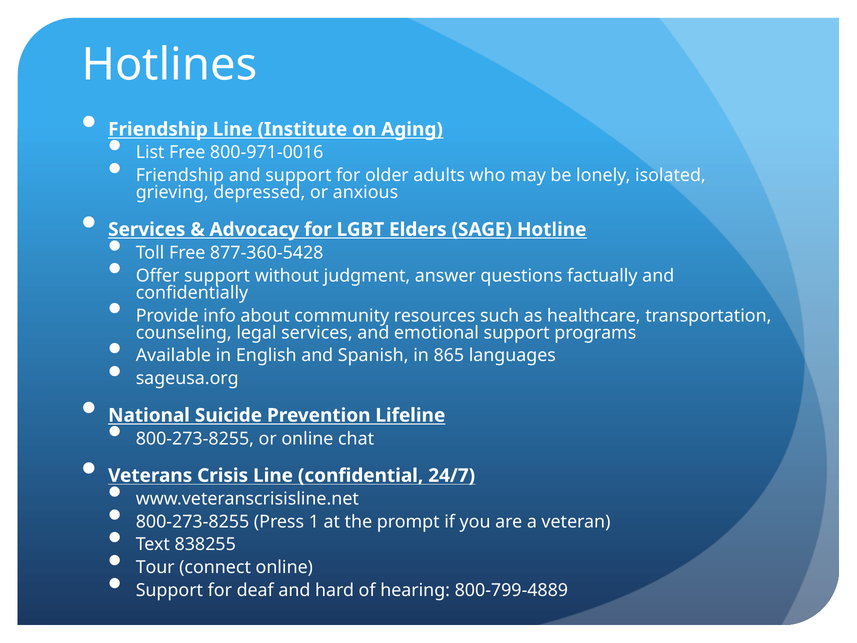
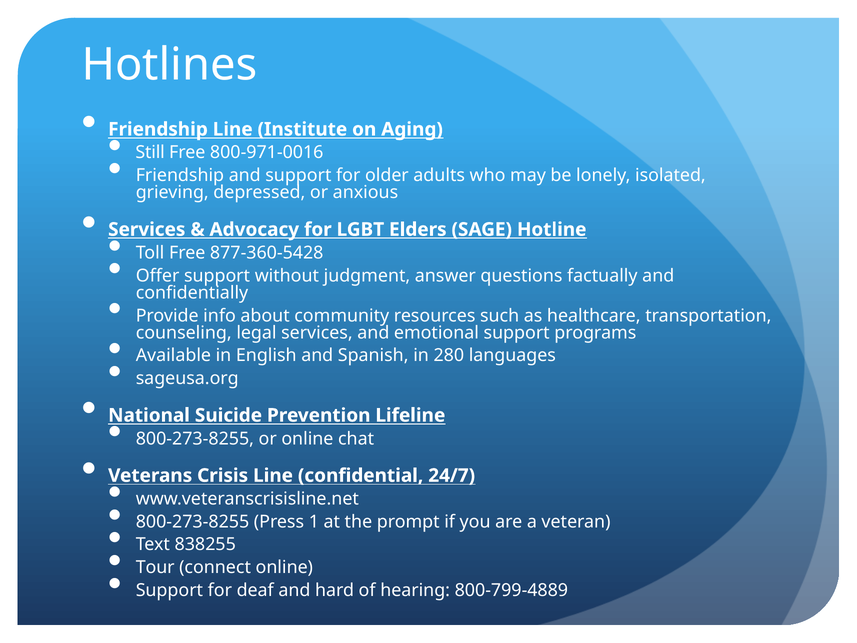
List: List -> Still
865: 865 -> 280
